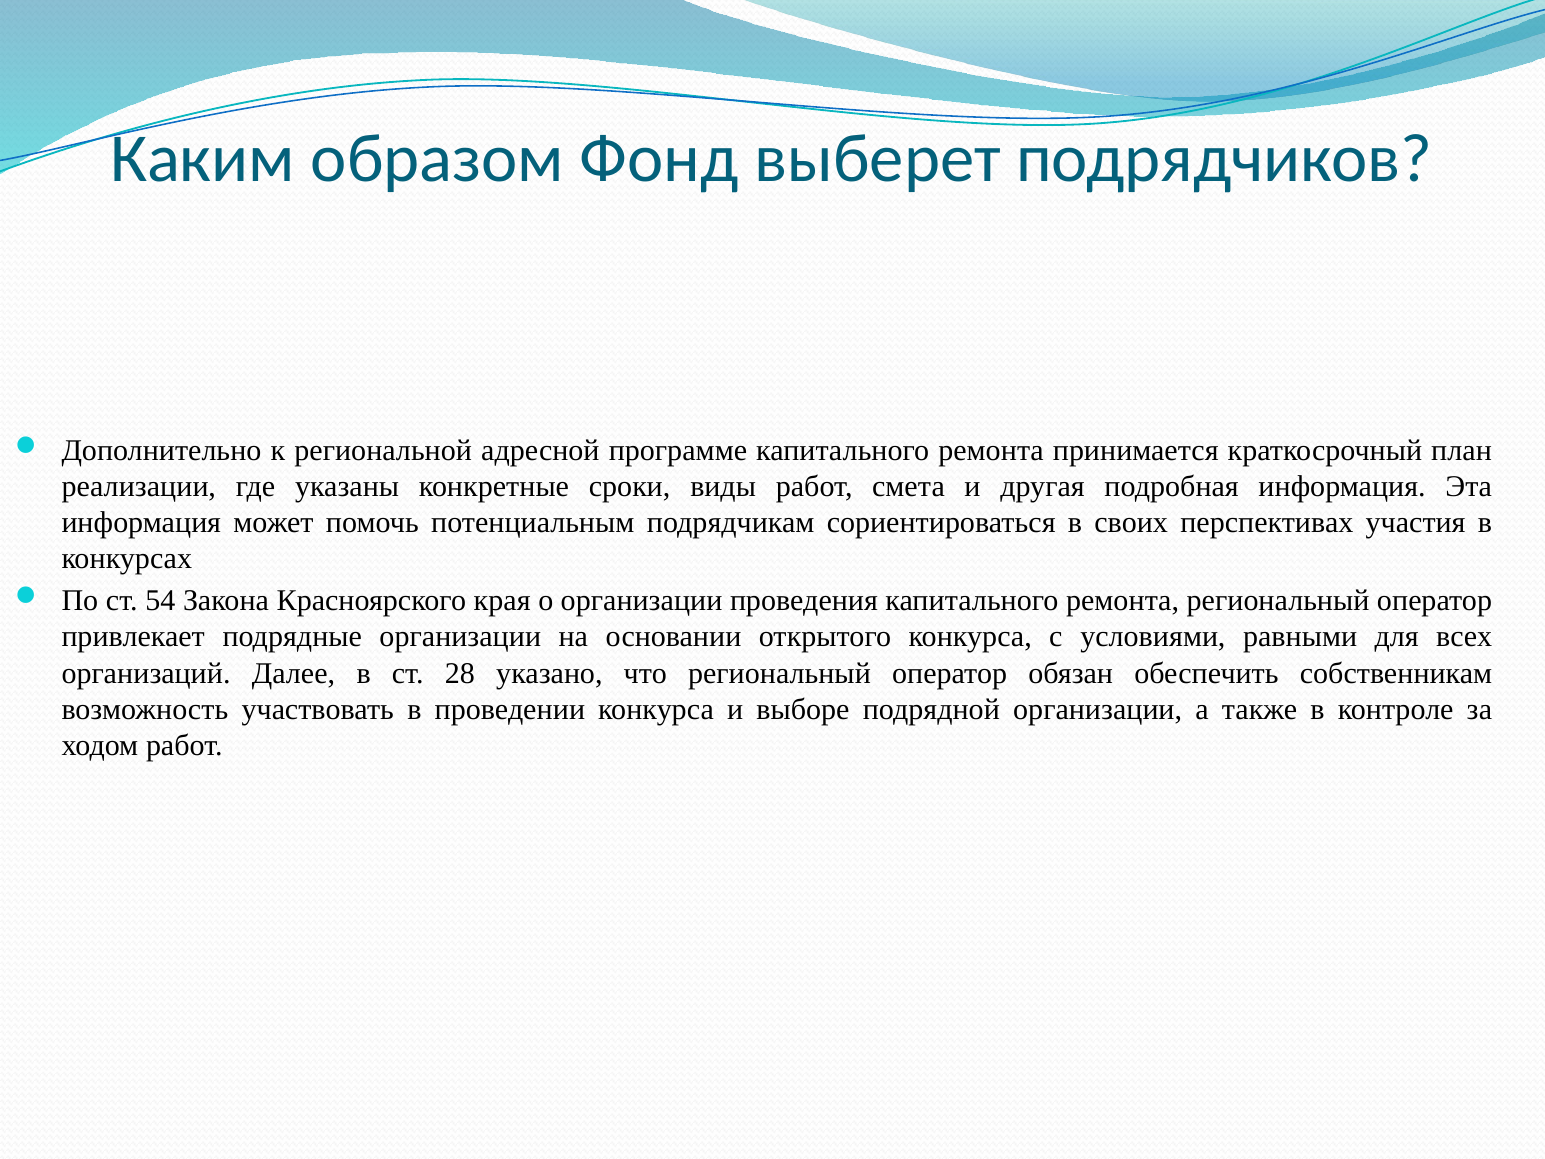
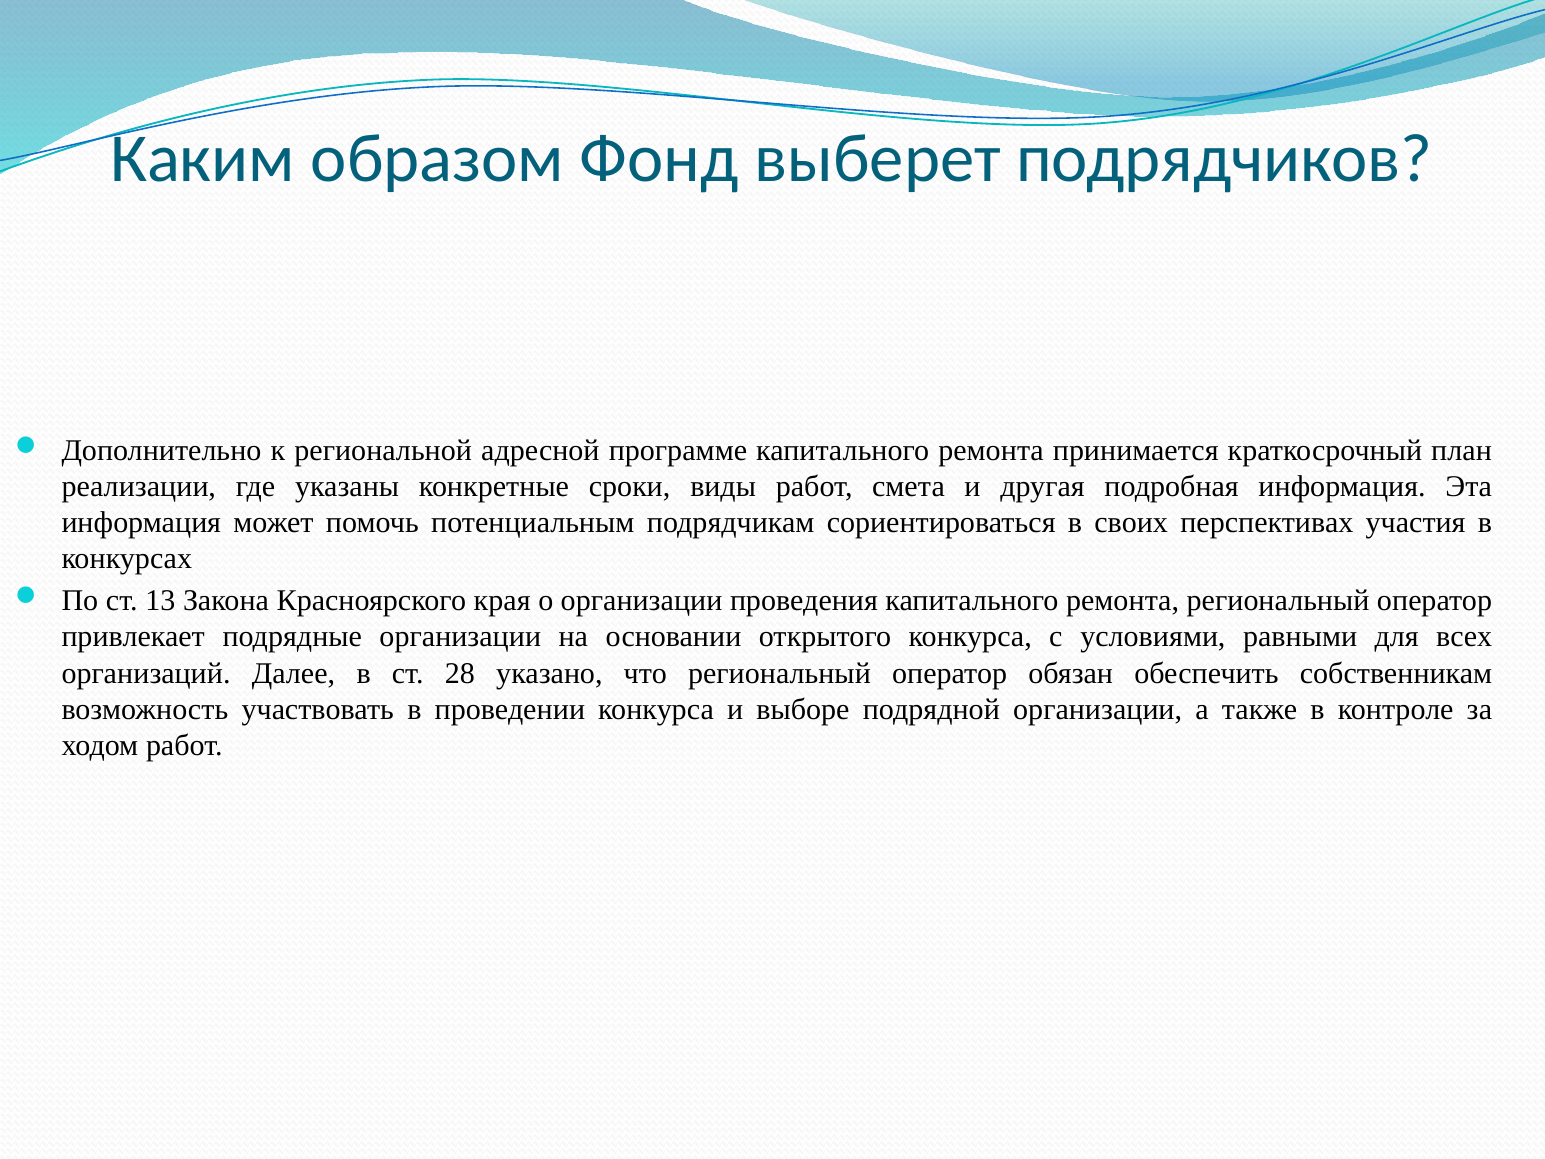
54: 54 -> 13
